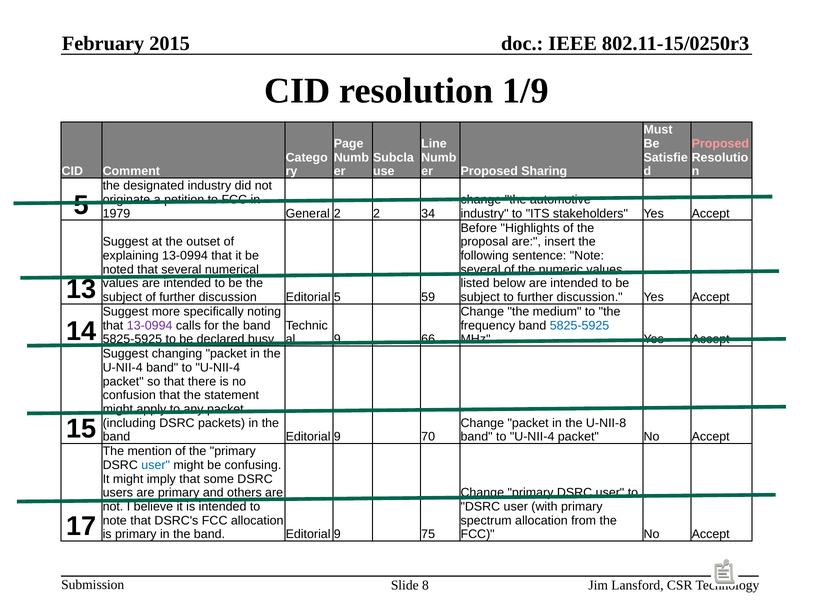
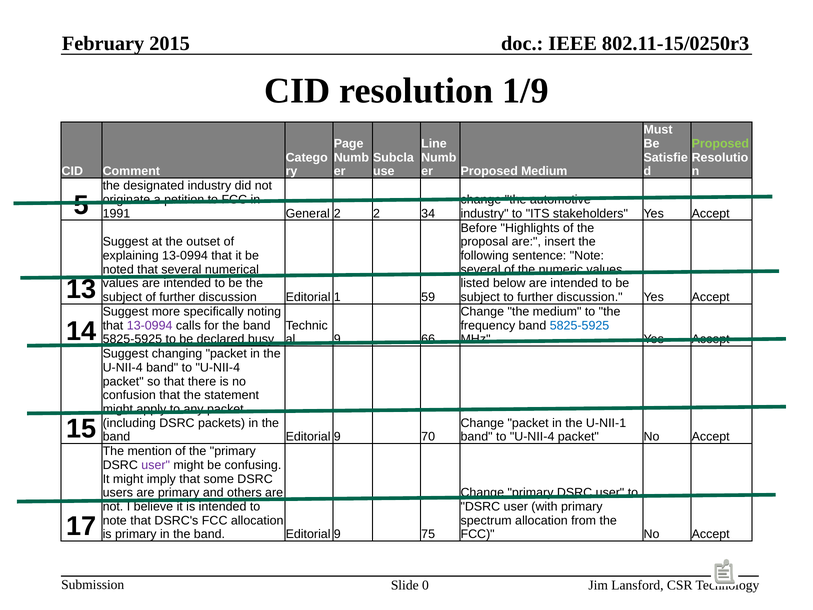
Proposed at (720, 144) colour: pink -> light green
Proposed Sharing: Sharing -> Medium
1979: 1979 -> 1991
Editorial 5: 5 -> 1
U-NII-8: U-NII-8 -> U-NII-1
user at (156, 465) colour: blue -> purple
8: 8 -> 0
